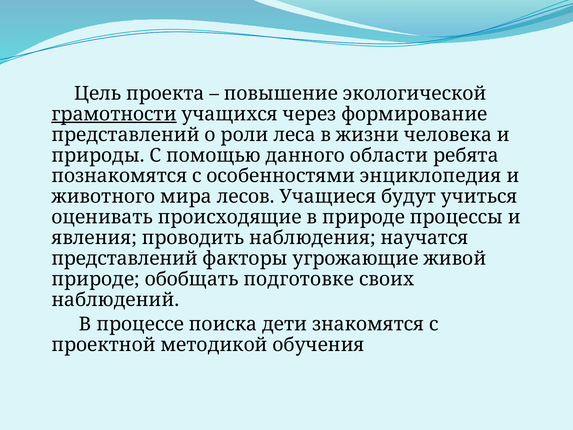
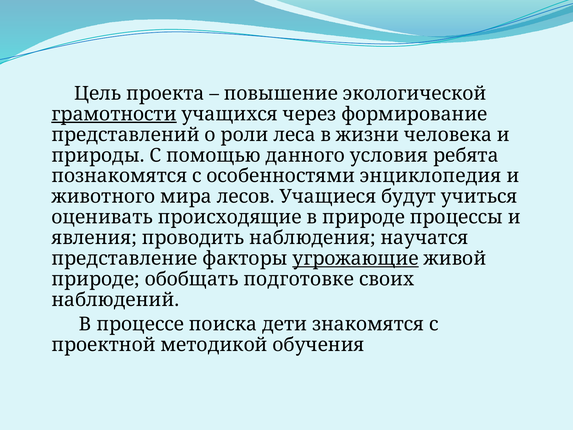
области: области -> условия
представлений at (125, 258): представлений -> представление
угрожающие underline: none -> present
